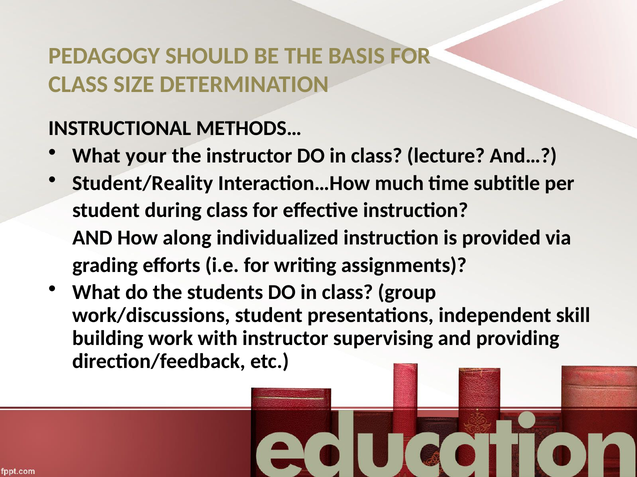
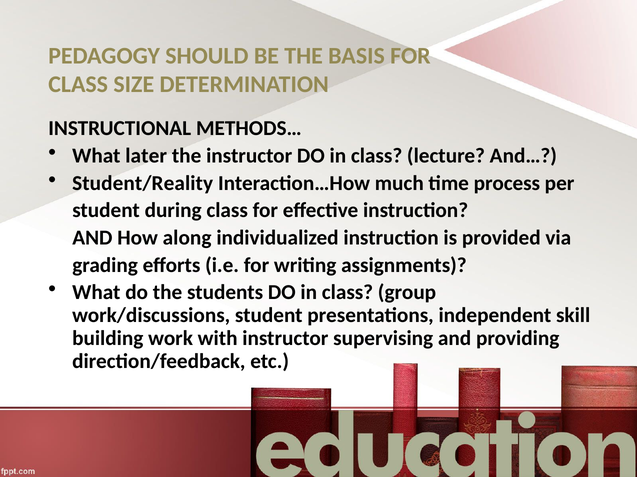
your: your -> later
subtitle: subtitle -> process
